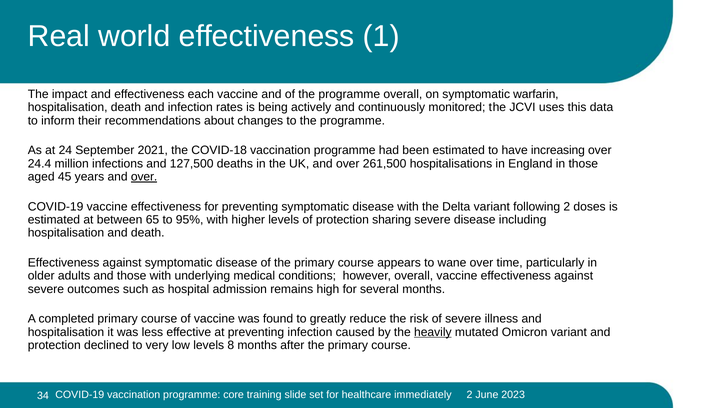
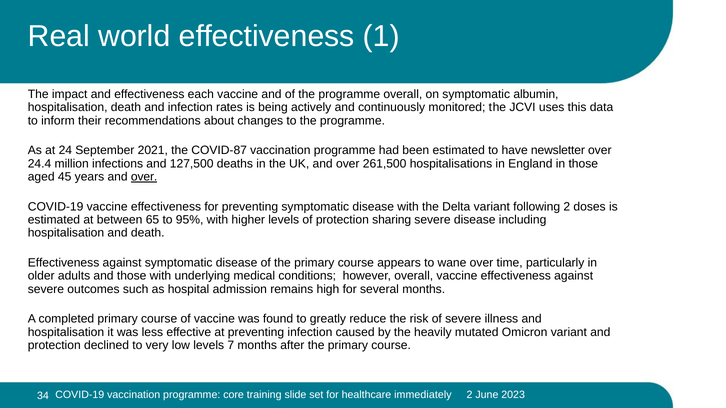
warfarin: warfarin -> albumin
COVID-18: COVID-18 -> COVID-87
increasing: increasing -> newsletter
heavily underline: present -> none
8: 8 -> 7
